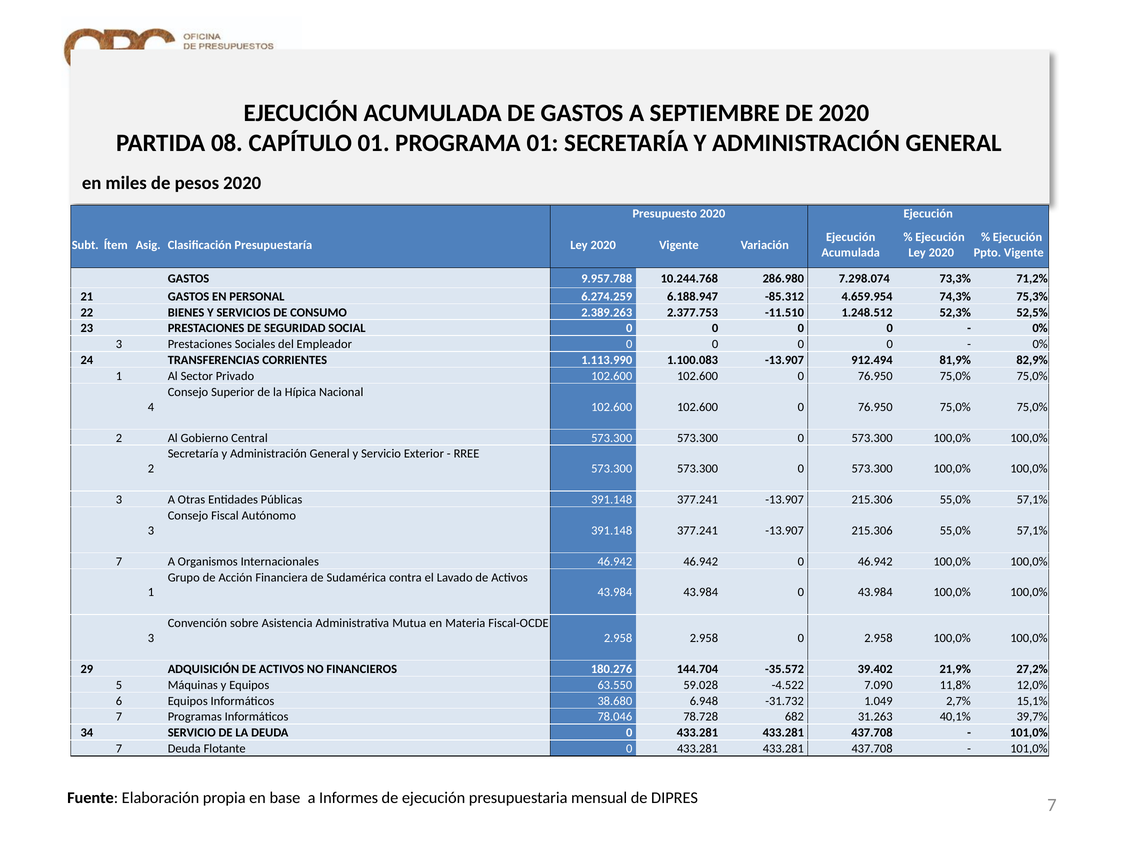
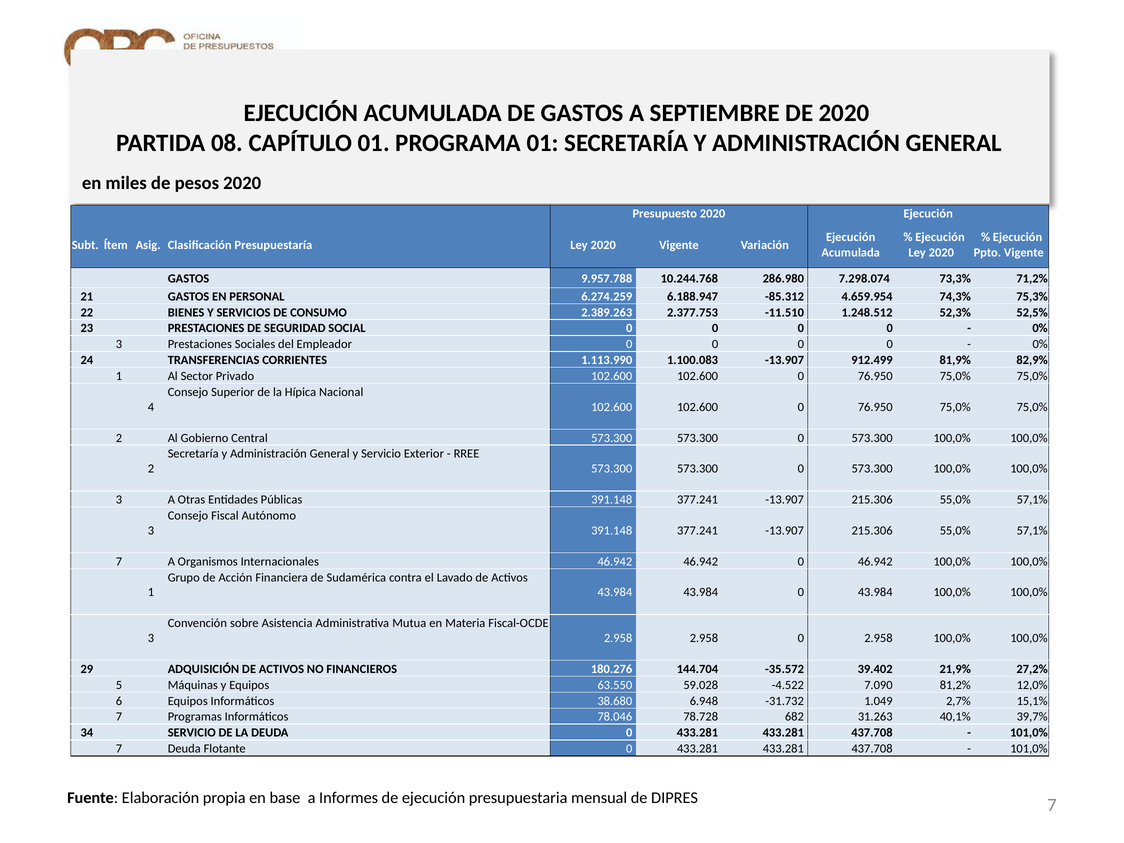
912.494: 912.494 -> 912.499
11,8%: 11,8% -> 81,2%
